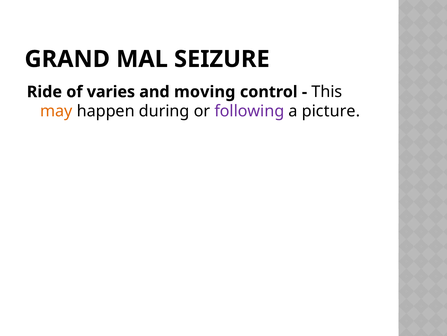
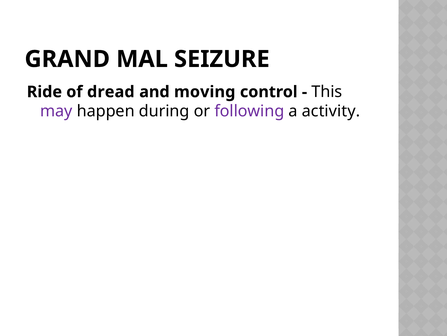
varies: varies -> dread
may colour: orange -> purple
picture: picture -> activity
